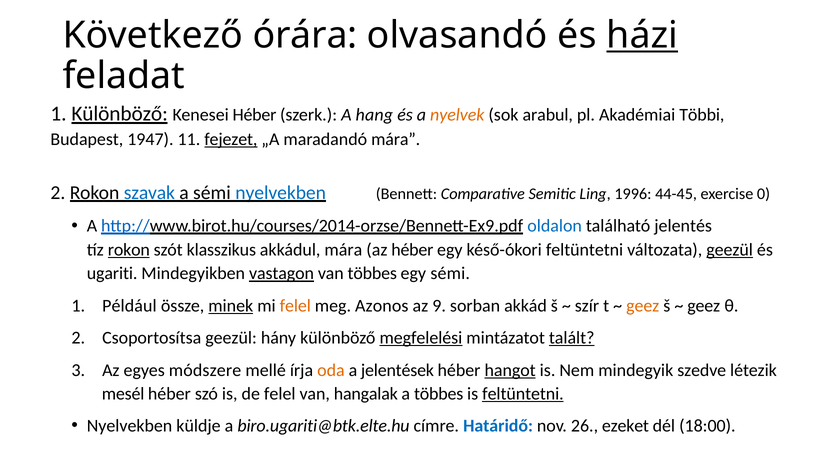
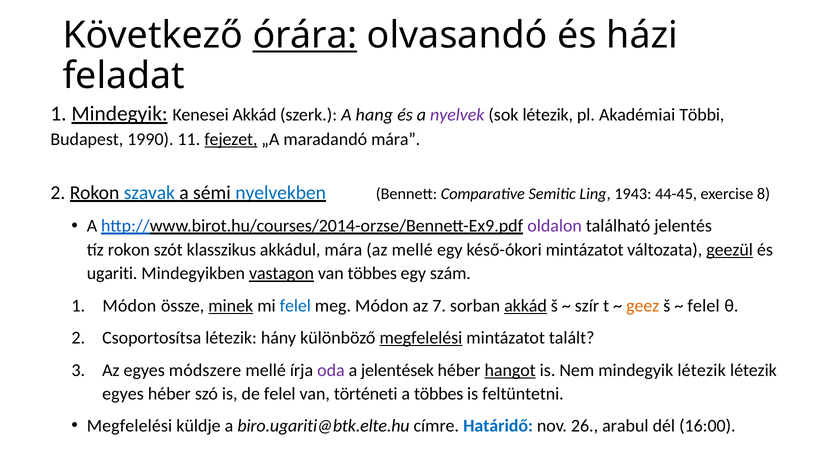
órára underline: none -> present
házi underline: present -> none
1 Különböző: Különböző -> Mindegyik
Kenesei Héber: Héber -> Akkád
nyelvek colour: orange -> purple
sok arabul: arabul -> létezik
1947: 1947 -> 1990
1996: 1996 -> 1943
0: 0 -> 8
oldalon colour: blue -> purple
rokon at (129, 250) underline: present -> none
az héber: héber -> mellé
késő-ókori feltüntetni: feltüntetni -> mintázatot
egy sémi: sémi -> szám
1 Például: Például -> Módon
felel at (295, 306) colour: orange -> blue
meg Azonos: Azonos -> Módon
9: 9 -> 7
akkád at (525, 306) underline: none -> present
geez at (704, 306): geez -> felel
Csoportosítsa geezül: geezül -> létezik
talált underline: present -> none
oda colour: orange -> purple
mindegyik szedve: szedve -> létezik
mesél at (123, 394): mesél -> egyes
hangalak: hangalak -> történeti
feltüntetni at (523, 394) underline: present -> none
Nyelvekben at (130, 426): Nyelvekben -> Megfelelési
ezeket: ezeket -> arabul
18:00: 18:00 -> 16:00
